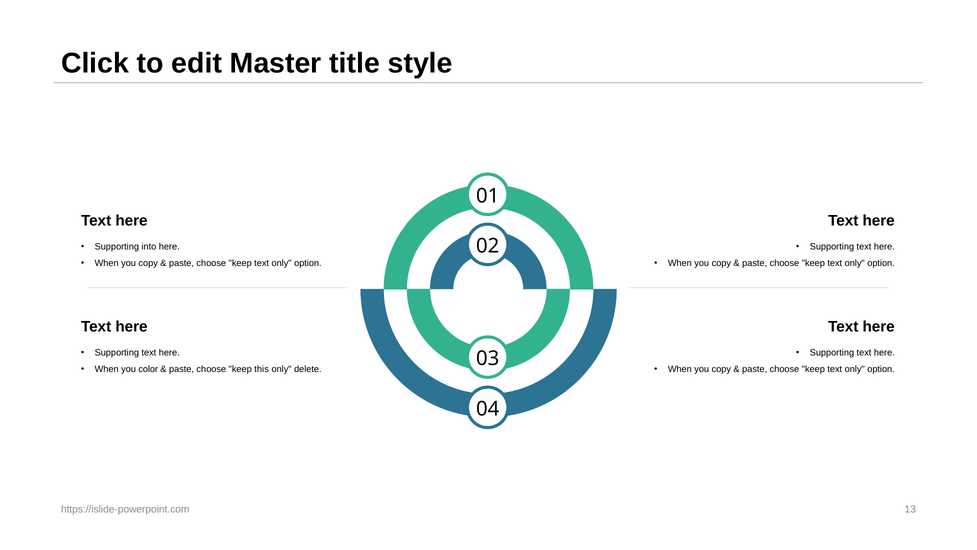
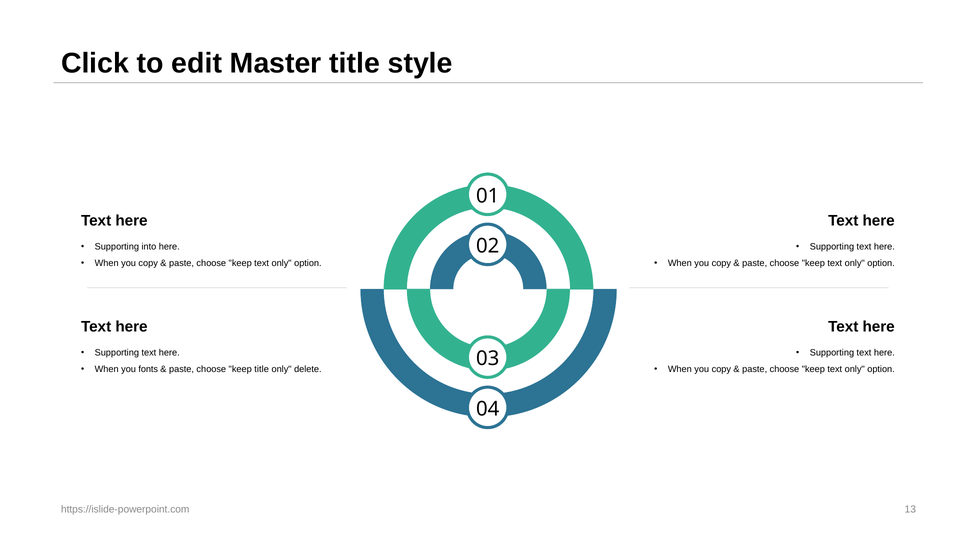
color: color -> fonts
keep this: this -> title
